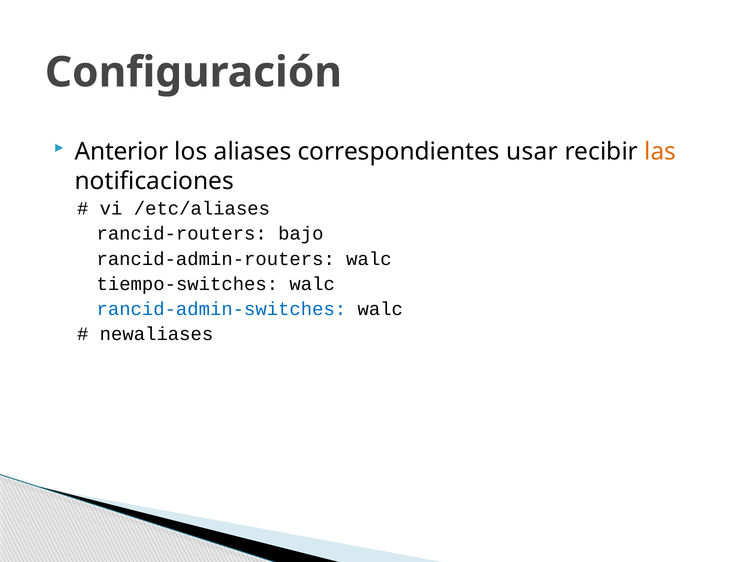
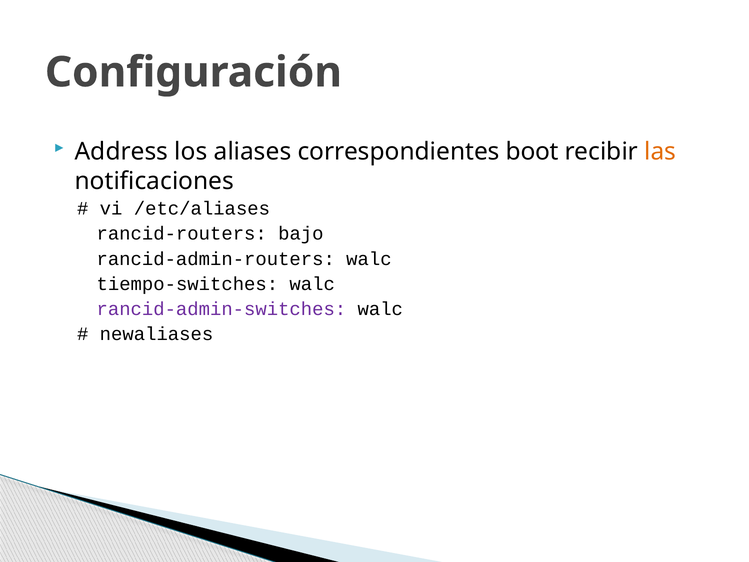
Anterior: Anterior -> Address
usar: usar -> boot
rancid-admin-switches colour: blue -> purple
